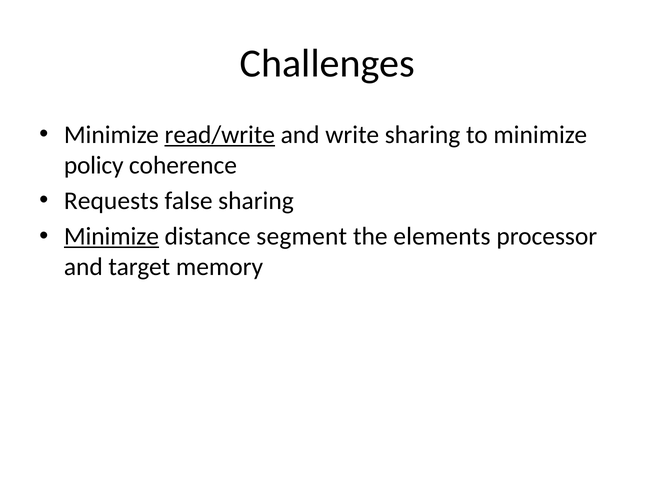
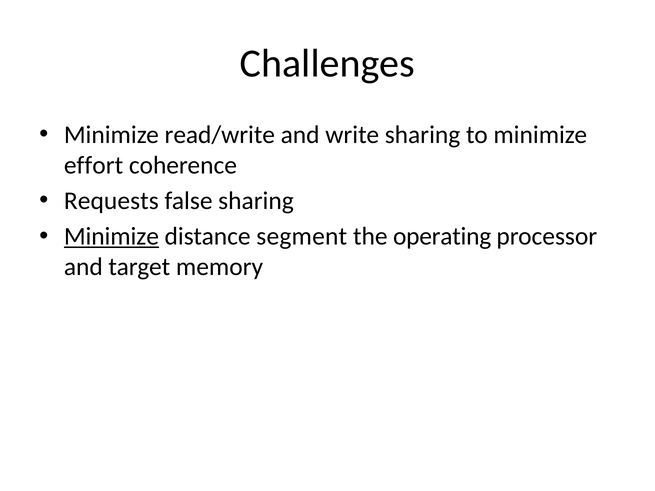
read/write underline: present -> none
policy: policy -> effort
elements: elements -> operating
